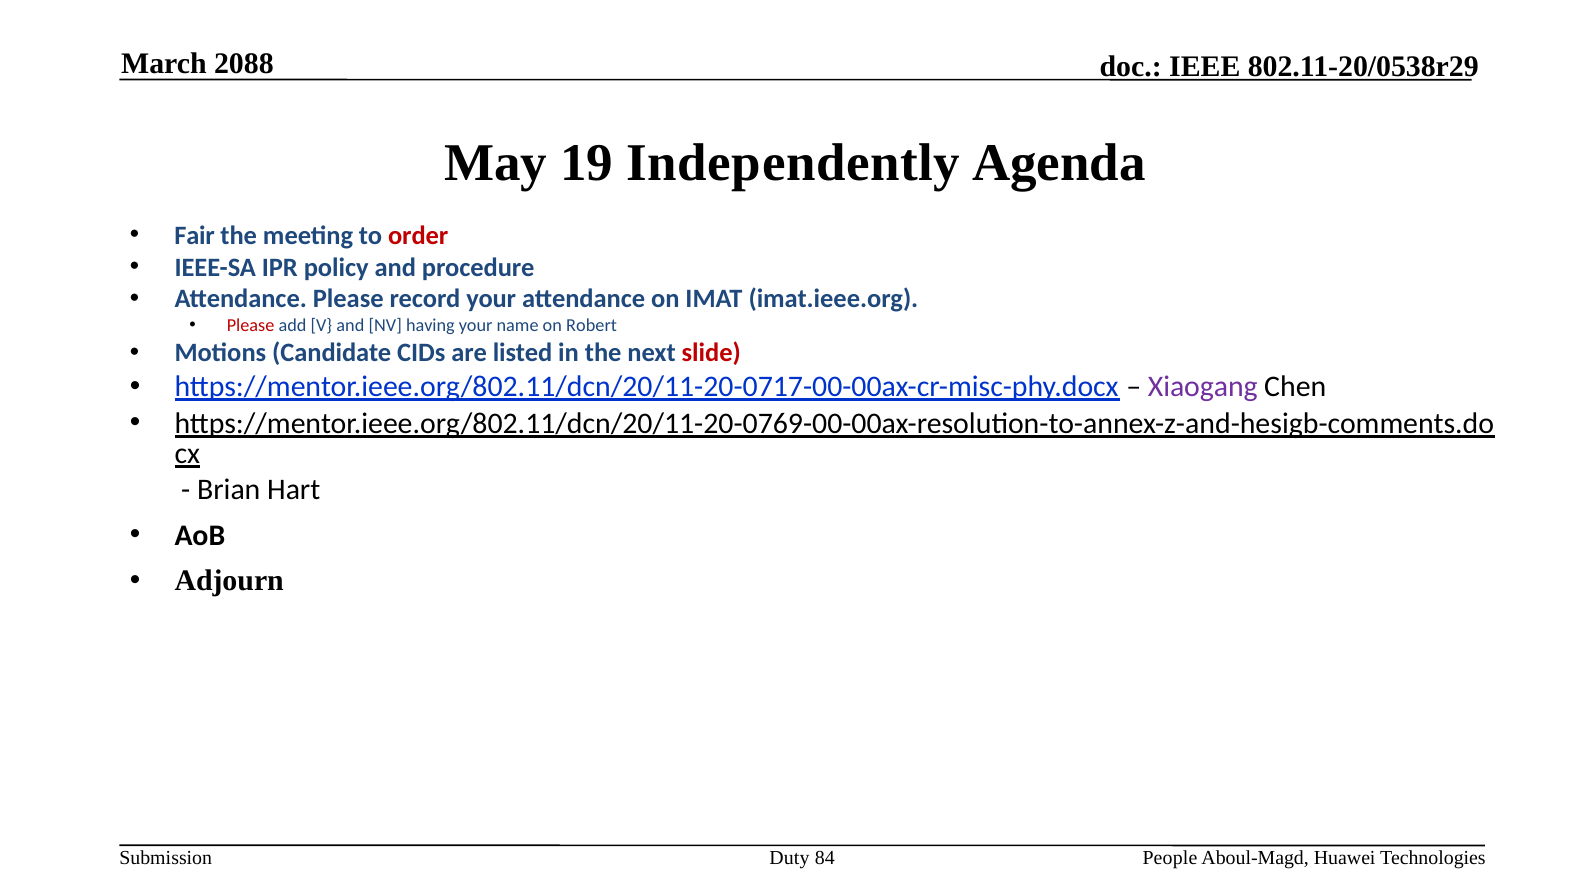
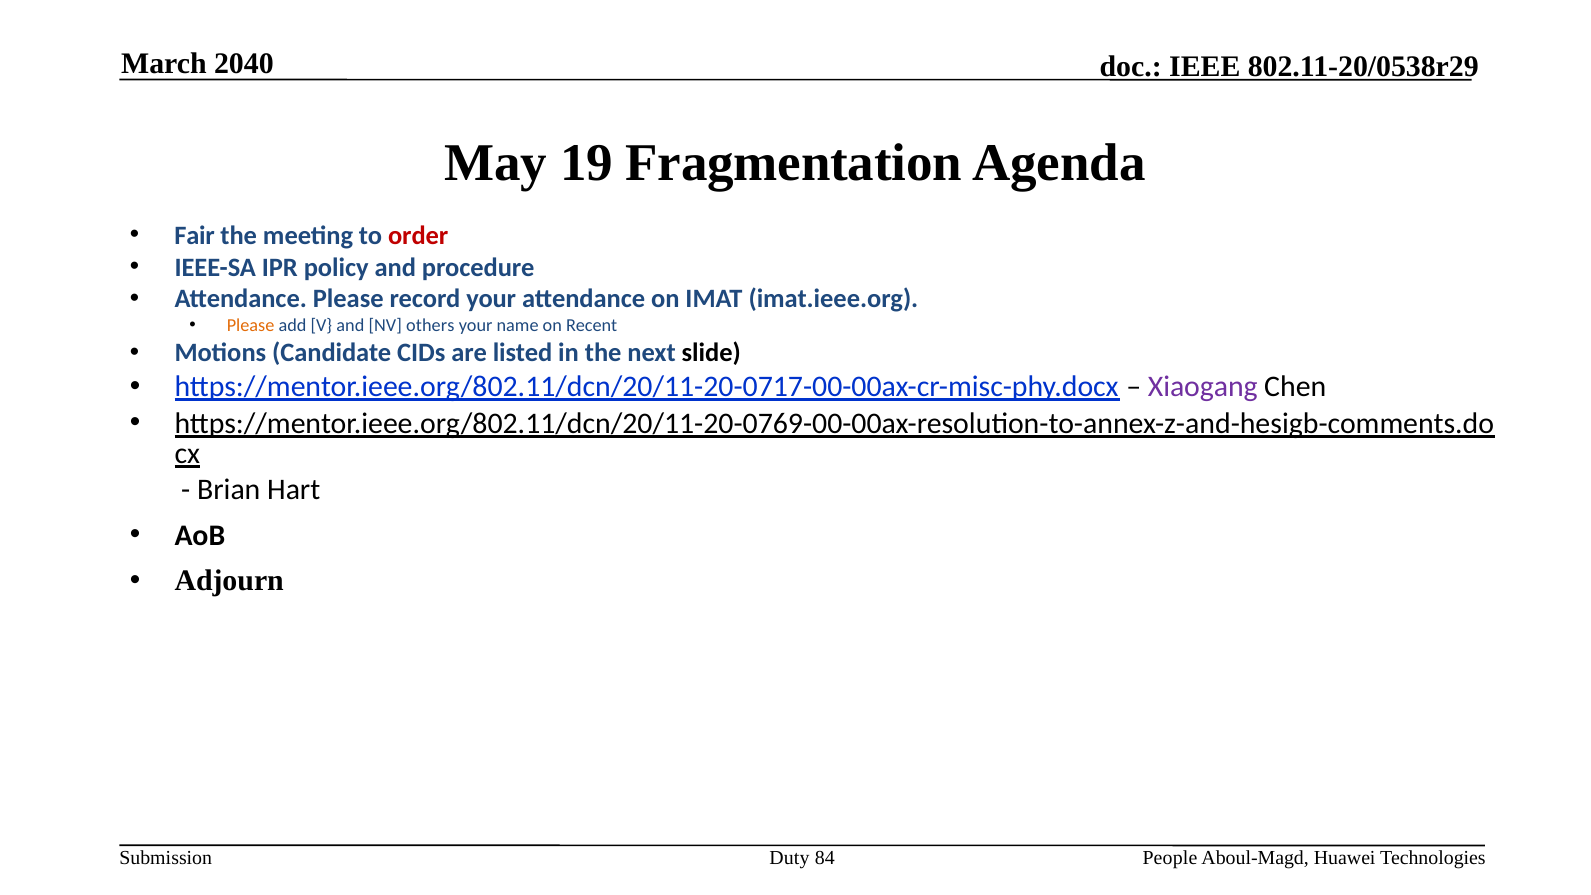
2088: 2088 -> 2040
Independently: Independently -> Fragmentation
Please at (251, 325) colour: red -> orange
having: having -> others
Robert: Robert -> Recent
slide colour: red -> black
